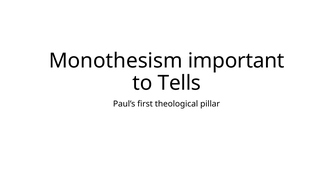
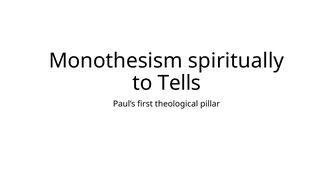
important: important -> spiritually
